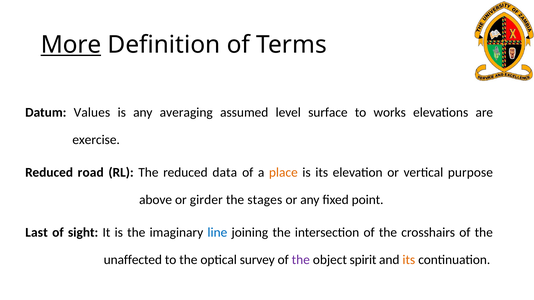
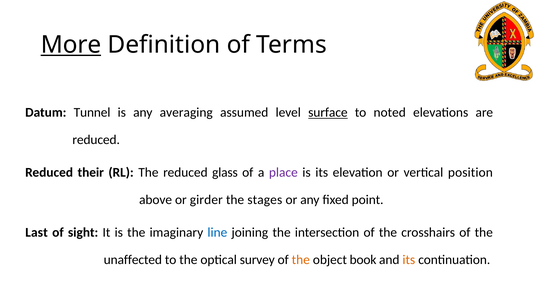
Values: Values -> Tunnel
surface underline: none -> present
works: works -> noted
exercise at (96, 140): exercise -> reduced
road: road -> their
data: data -> glass
place colour: orange -> purple
purpose: purpose -> position
the at (301, 260) colour: purple -> orange
spirit: spirit -> book
